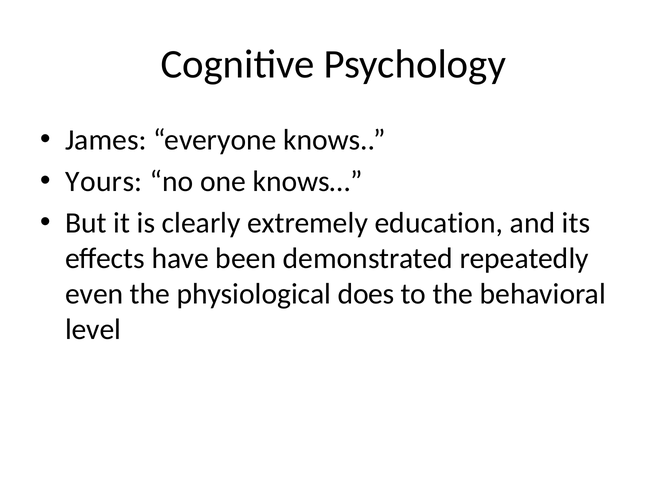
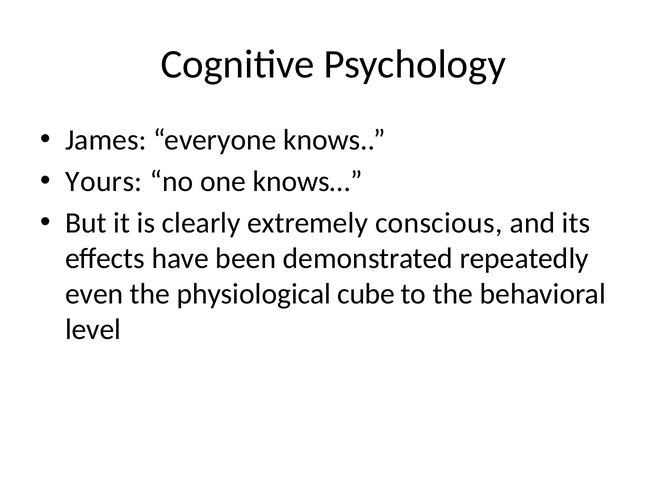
education: education -> conscious
does: does -> cube
